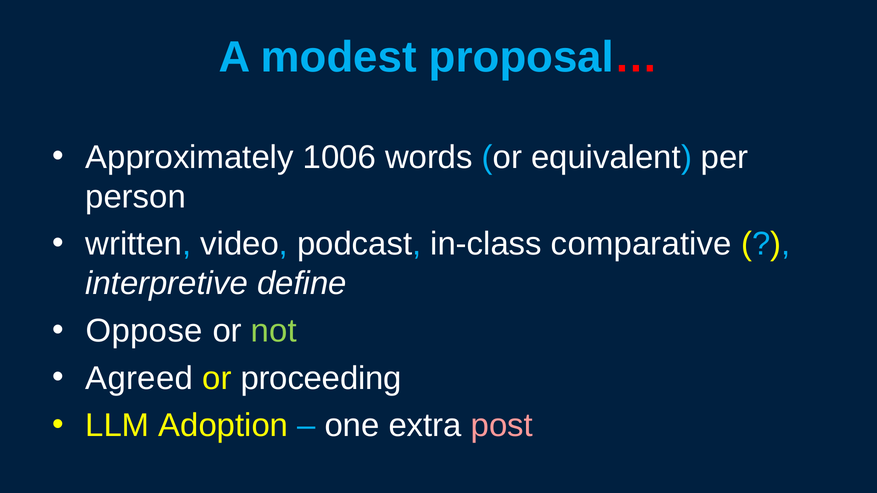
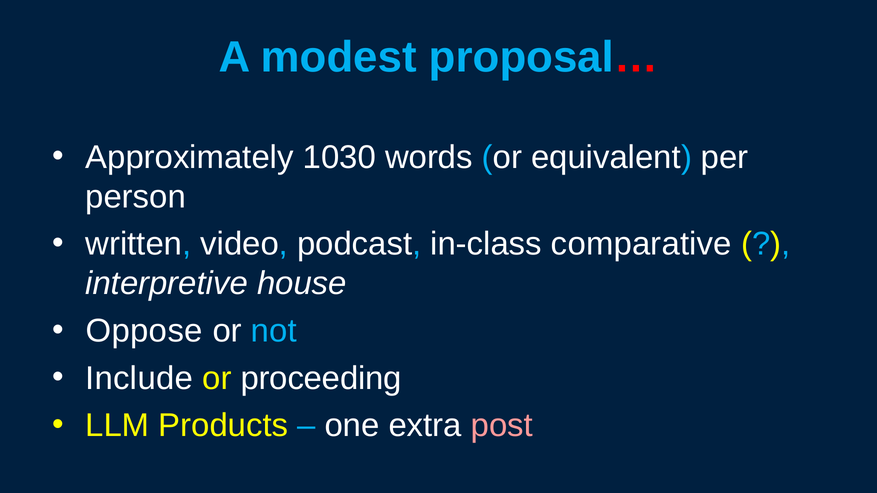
1006: 1006 -> 1030
define: define -> house
not colour: light green -> light blue
Agreed: Agreed -> Include
Adoption: Adoption -> Products
